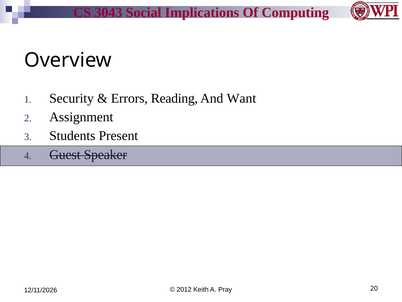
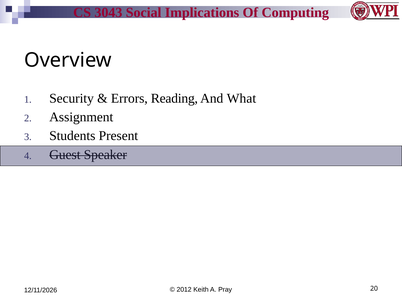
Want: Want -> What
